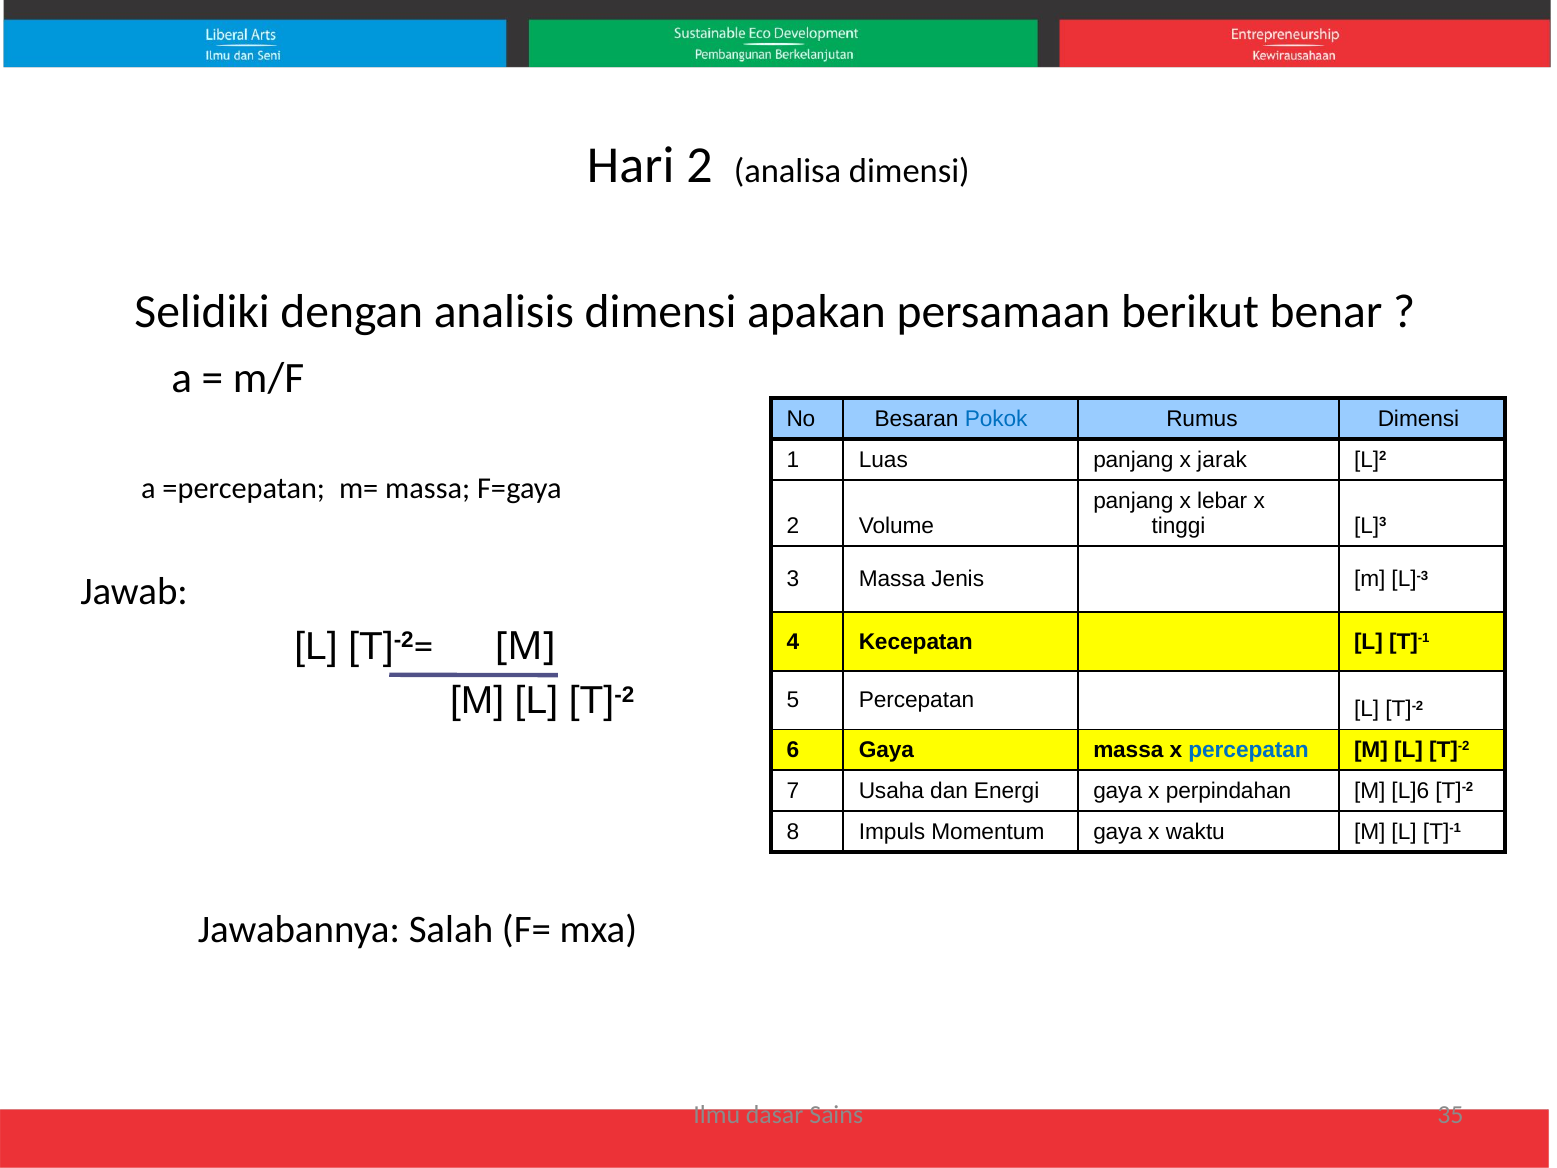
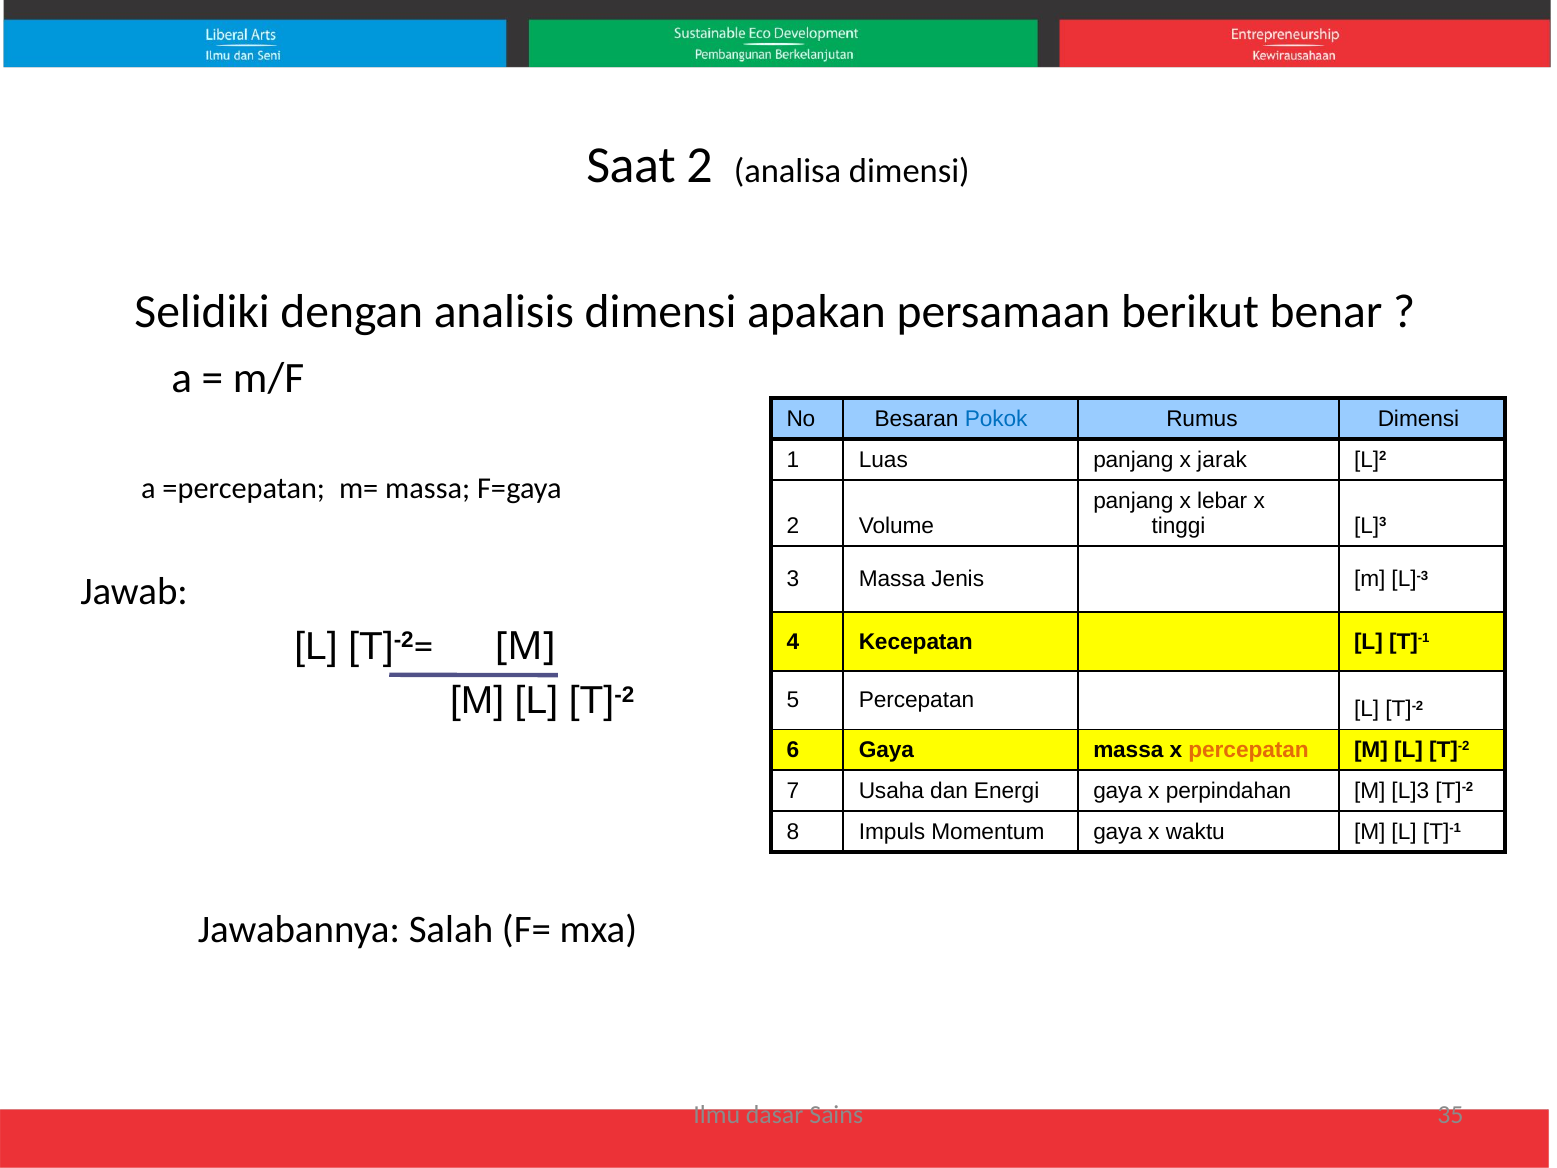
Hari: Hari -> Saat
percepatan at (1249, 750) colour: blue -> orange
M L]6: L]6 -> L]3
